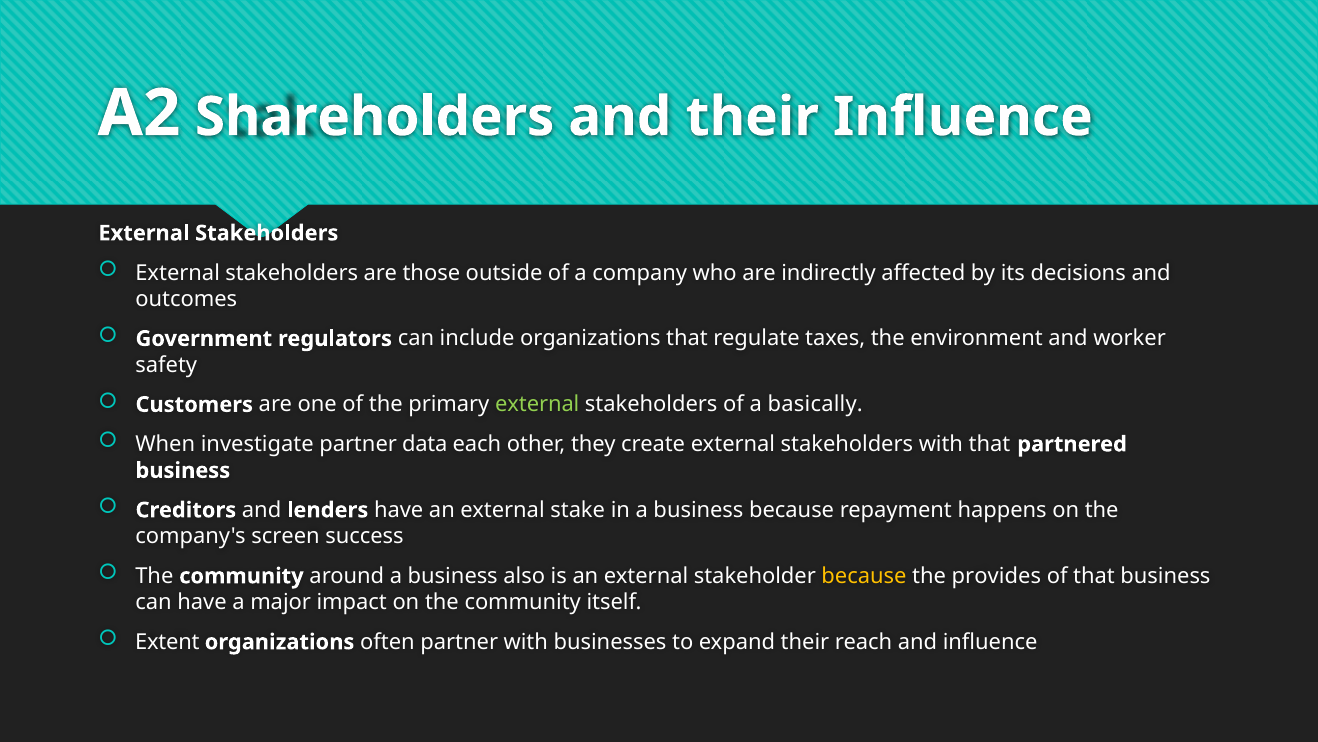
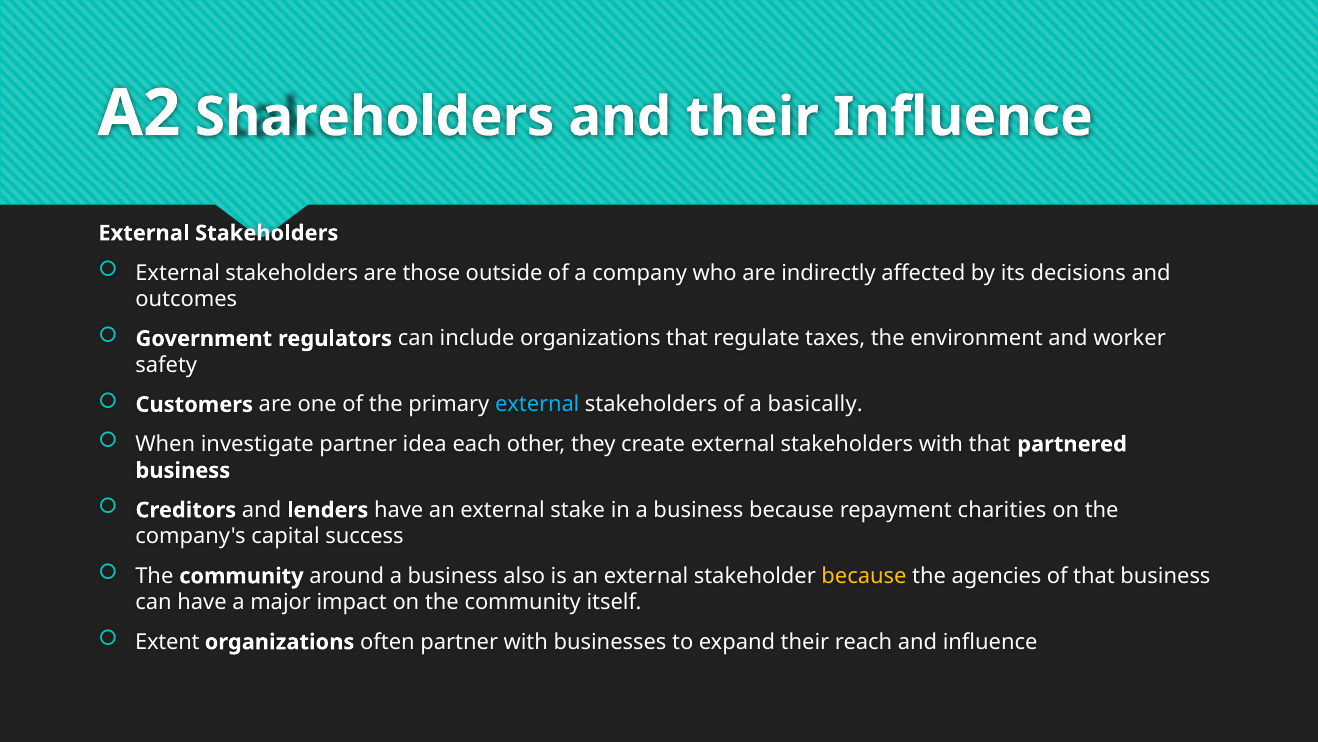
external at (537, 404) colour: light green -> light blue
data: data -> idea
happens: happens -> charities
screen: screen -> capital
provides: provides -> agencies
